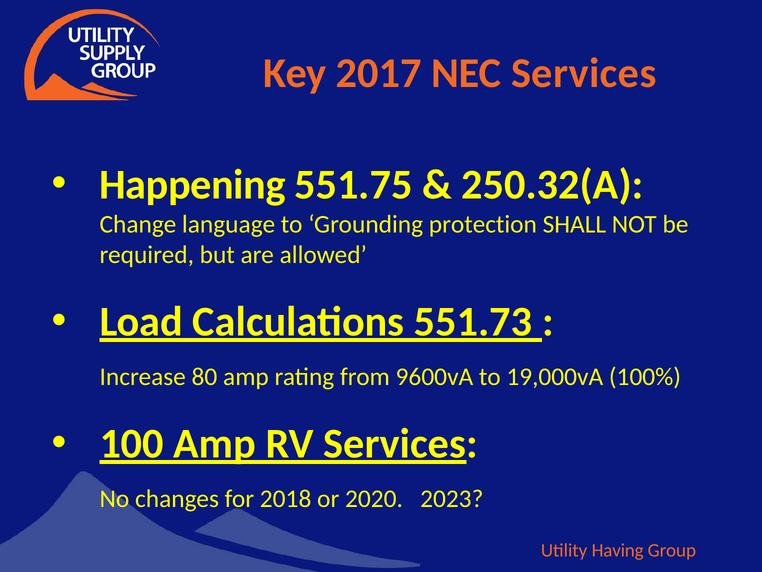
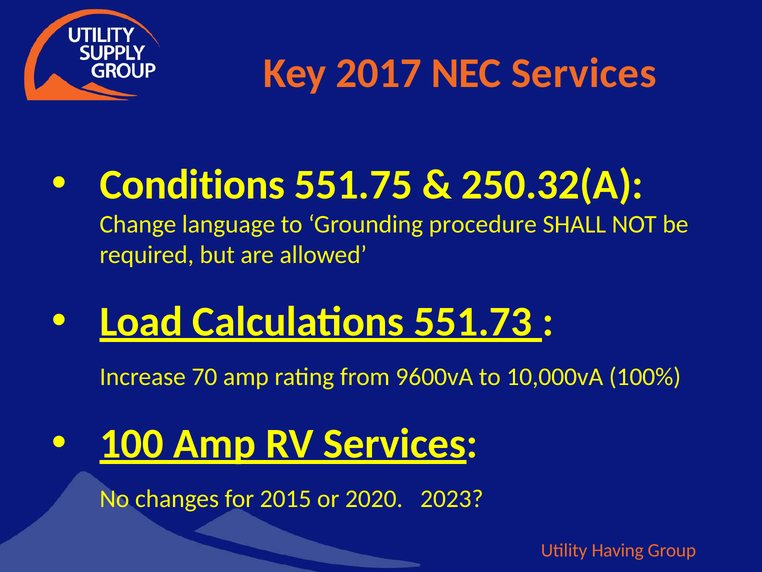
Happening: Happening -> Conditions
protection: protection -> procedure
80: 80 -> 70
19,000vA: 19,000vA -> 10,000vA
2018: 2018 -> 2015
